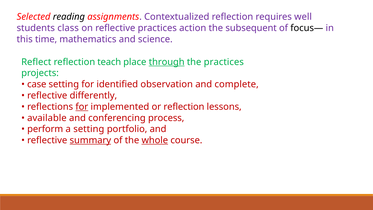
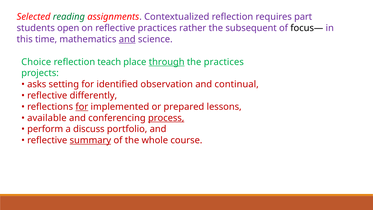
reading colour: black -> green
well: well -> part
class: class -> open
action: action -> rather
and at (127, 39) underline: none -> present
Reflect: Reflect -> Choice
case: case -> asks
complete: complete -> continual
or reflection: reflection -> prepared
process underline: none -> present
a setting: setting -> discuss
whole underline: present -> none
